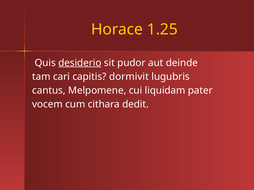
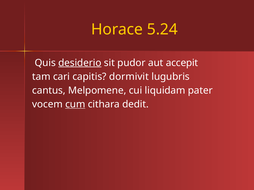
1.25: 1.25 -> 5.24
deinde: deinde -> accepit
cum underline: none -> present
